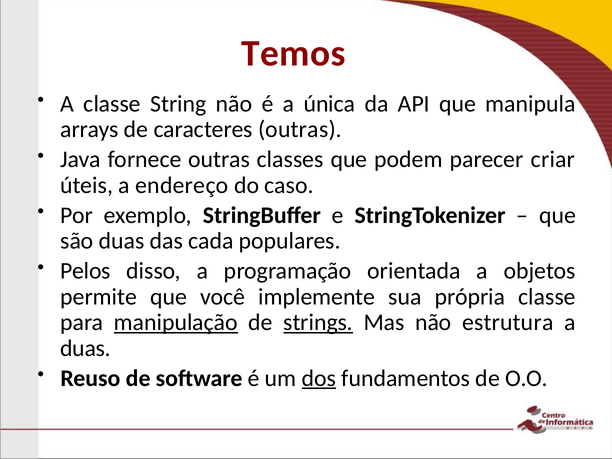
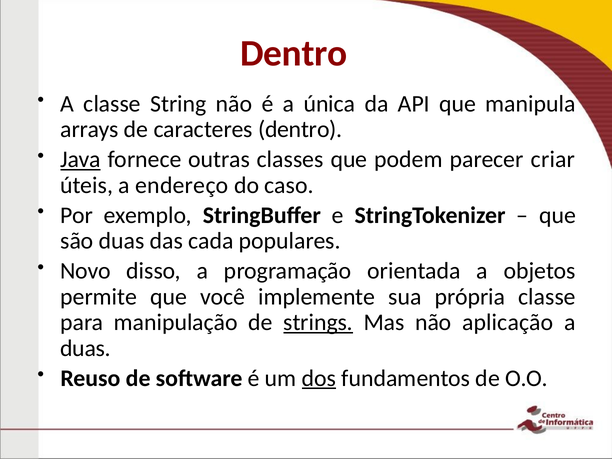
Temos at (293, 54): Temos -> Dentro
caracteres outras: outras -> dentro
Java underline: none -> present
Pelos: Pelos -> Novo
manipulação underline: present -> none
estrutura: estrutura -> aplicação
